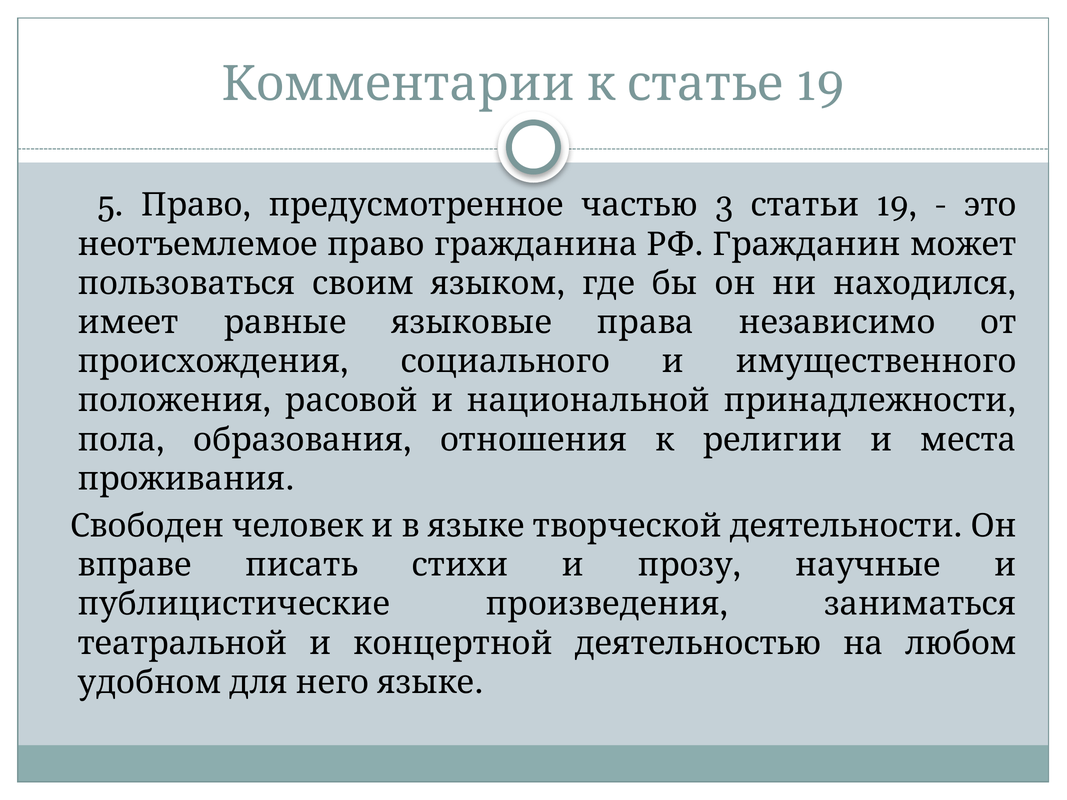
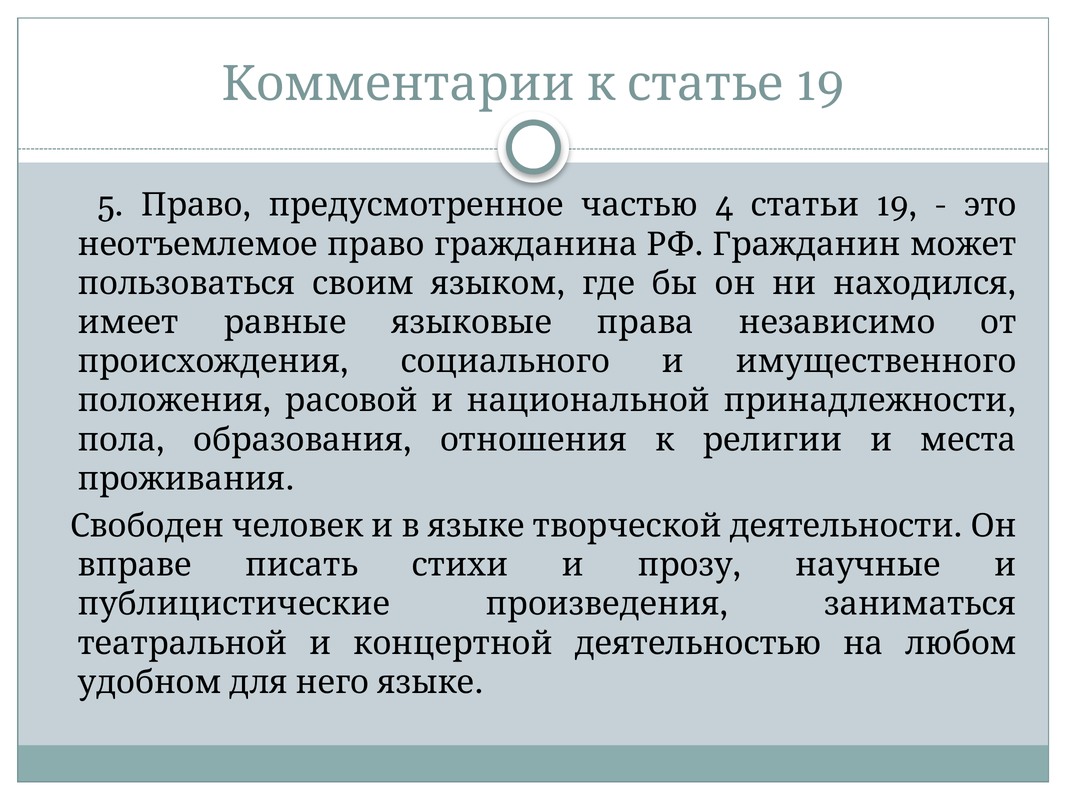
3: 3 -> 4
